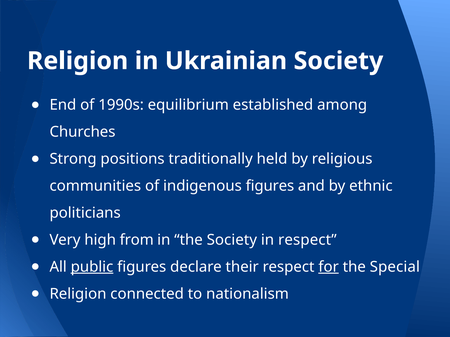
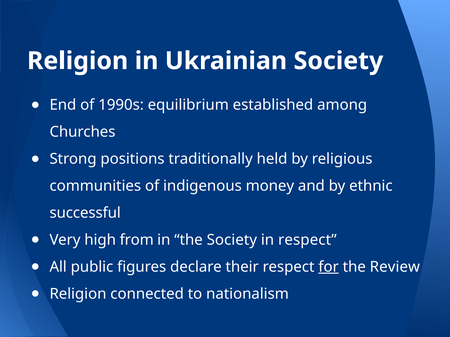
indigenous figures: figures -> money
politicians: politicians -> successful
public underline: present -> none
Special: Special -> Review
